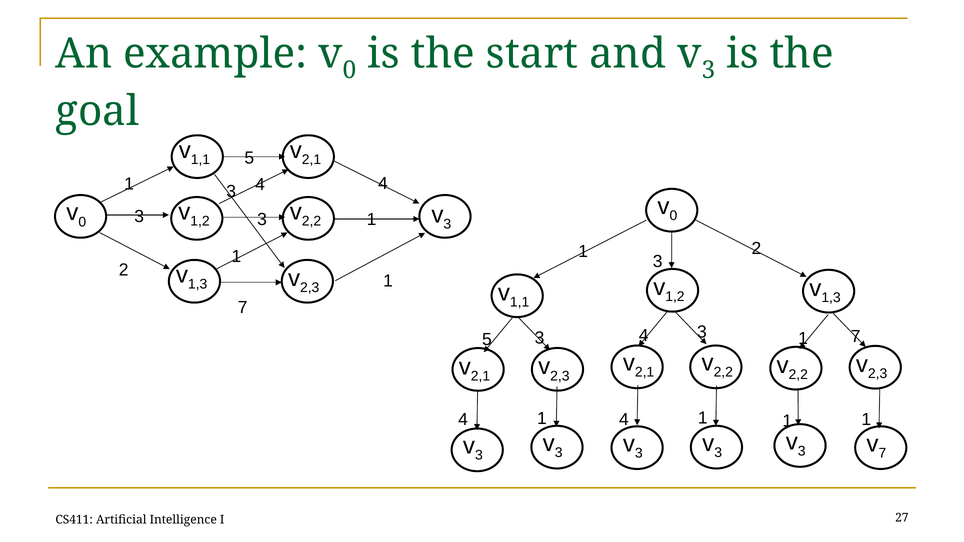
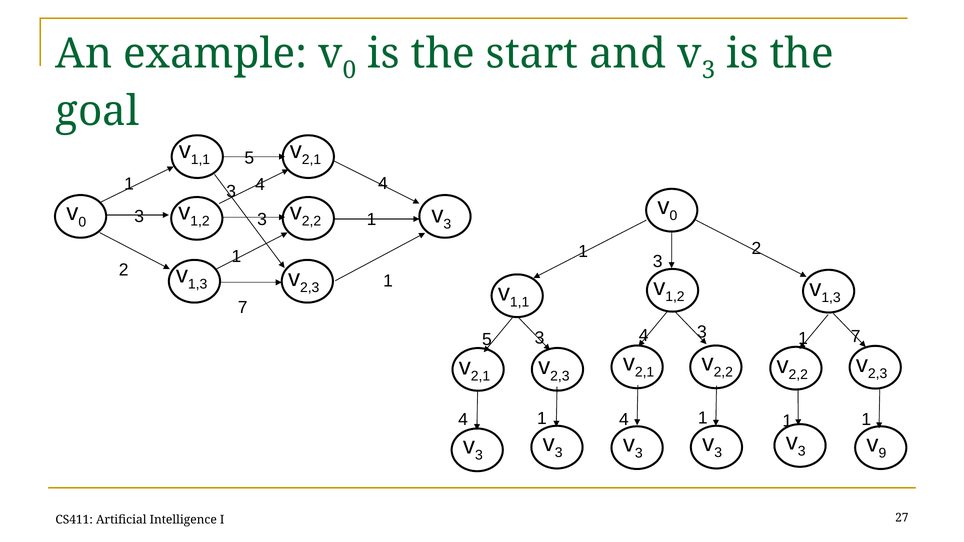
7 at (882, 453): 7 -> 9
